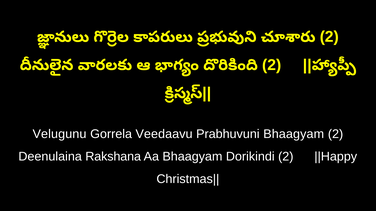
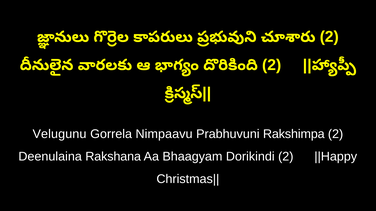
Veedaavu: Veedaavu -> Nimpaavu
Prabhuvuni Bhaagyam: Bhaagyam -> Rakshimpa
